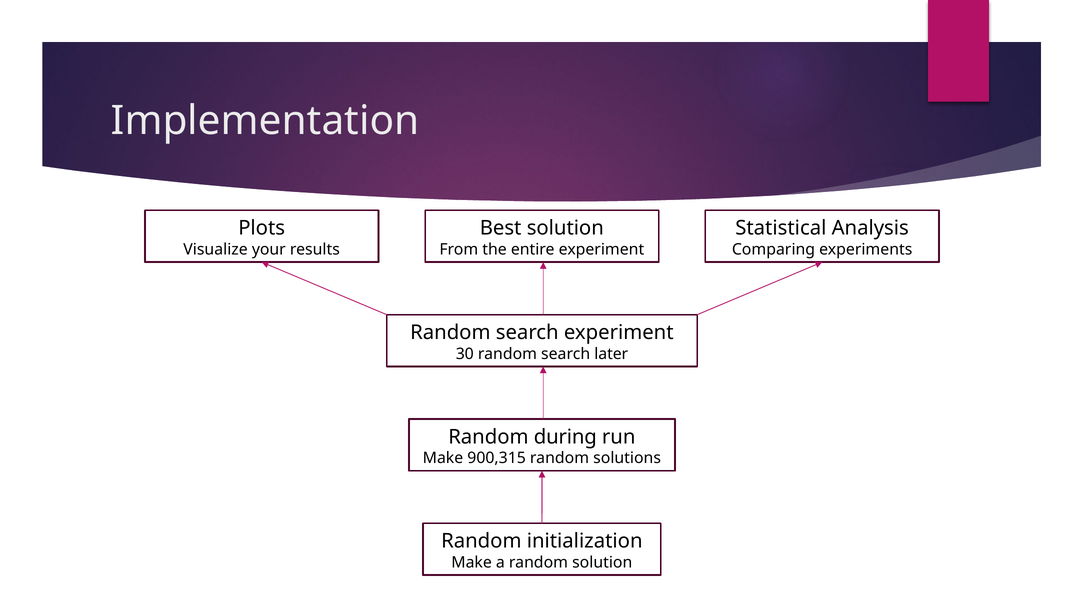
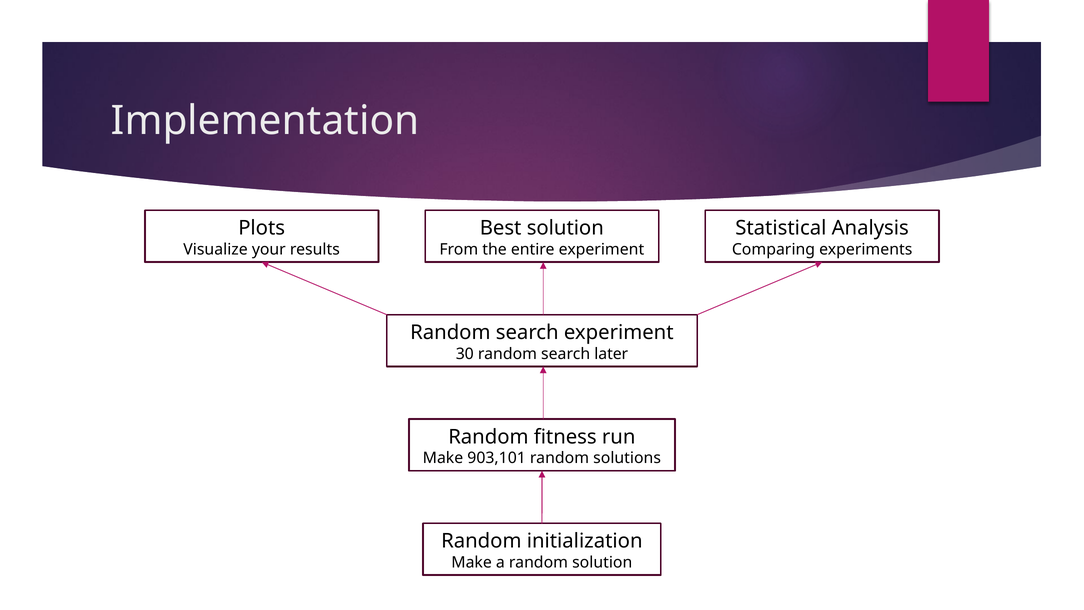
during: during -> fitness
900,315: 900,315 -> 903,101
